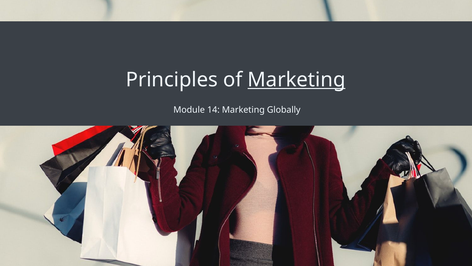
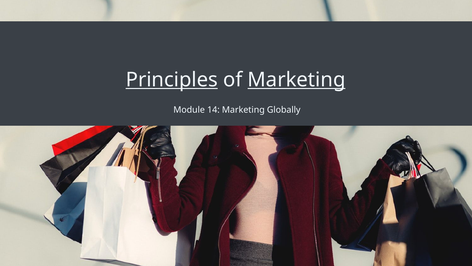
Principles underline: none -> present
